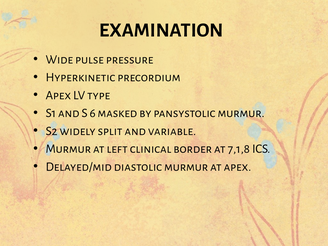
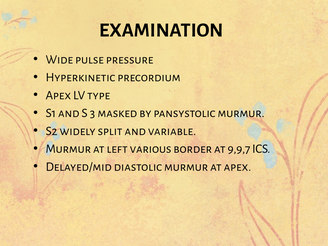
6: 6 -> 3
clinical: clinical -> various
7,1,8: 7,1,8 -> 9,9,7
